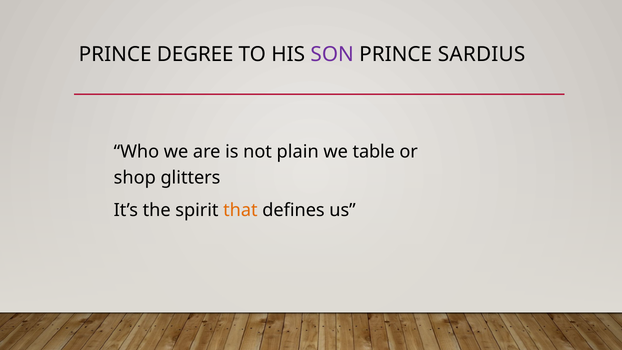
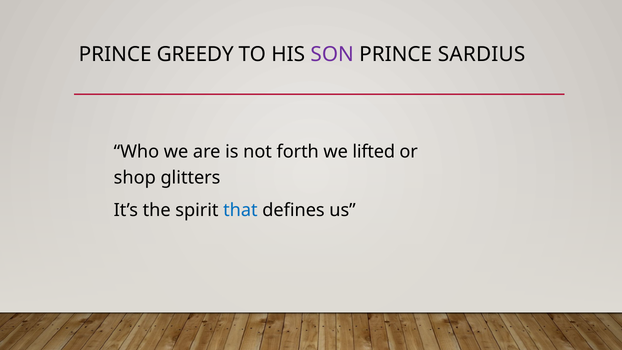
DEGREE: DEGREE -> GREEDY
plain: plain -> forth
table: table -> lifted
that colour: orange -> blue
